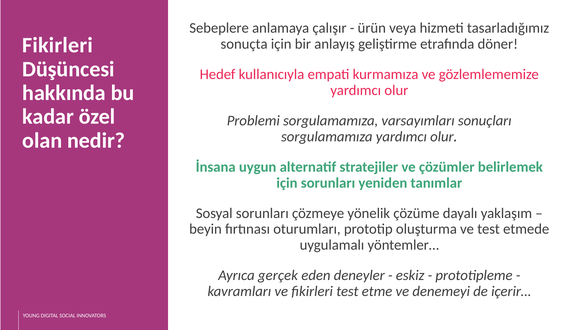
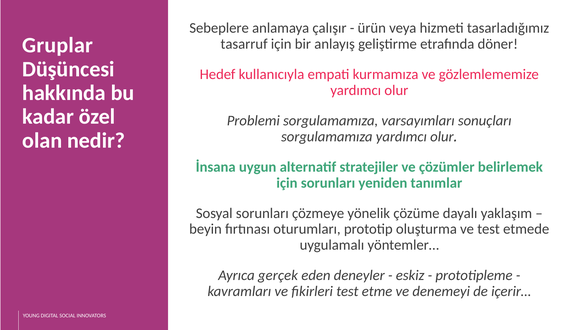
Fikirleri at (58, 45): Fikirleri -> Gruplar
sonuçta: sonuçta -> tasarruf
